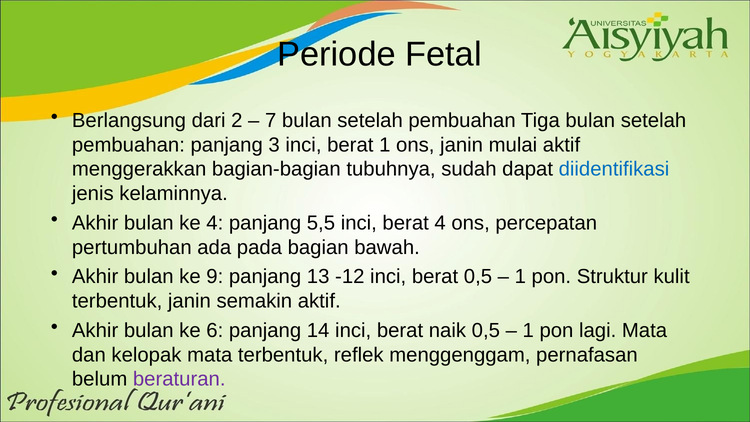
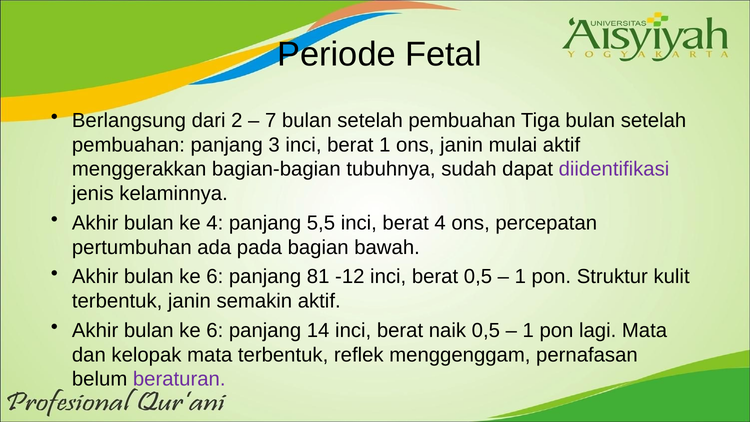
diidentifikasi colour: blue -> purple
9 at (215, 277): 9 -> 6
13: 13 -> 81
